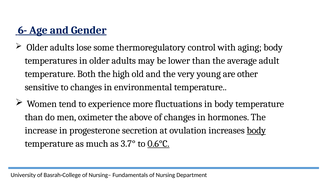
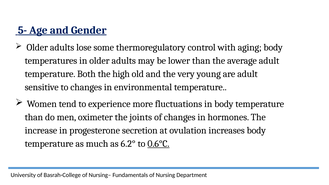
6-: 6- -> 5-
are other: other -> adult
above: above -> joints
body at (256, 130) underline: present -> none
3.7°: 3.7° -> 6.2°
